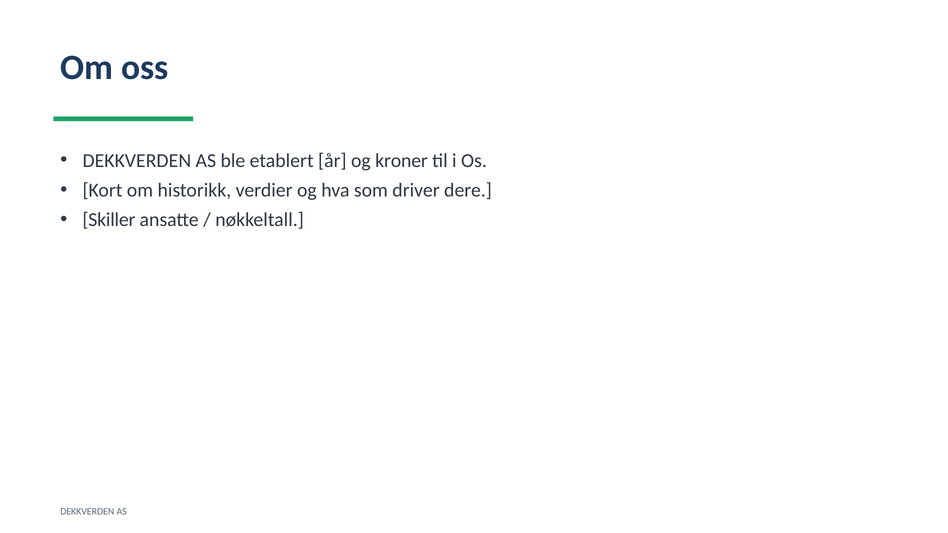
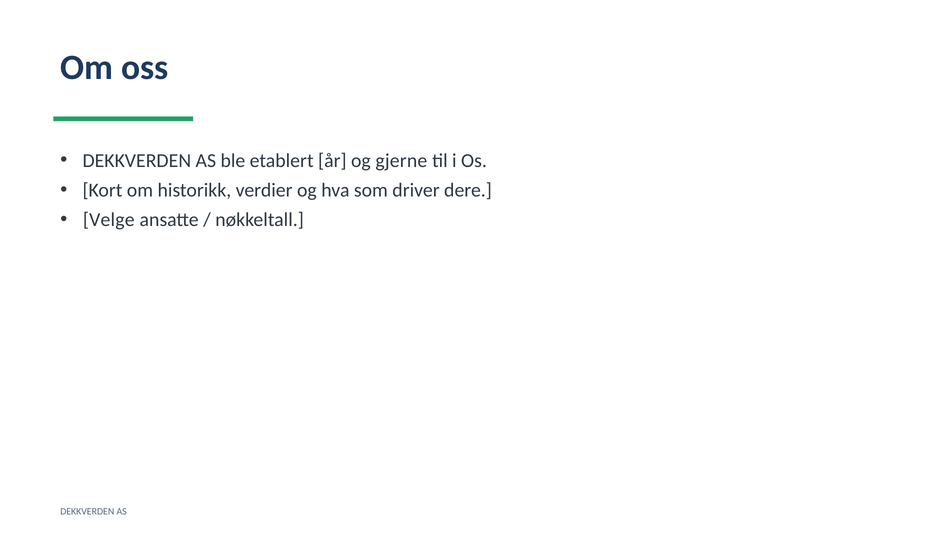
kroner: kroner -> gjerne
Skiller: Skiller -> Velge
